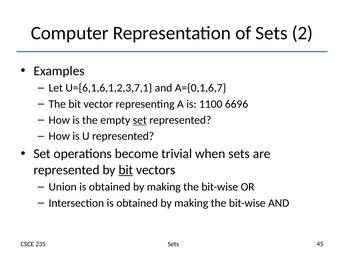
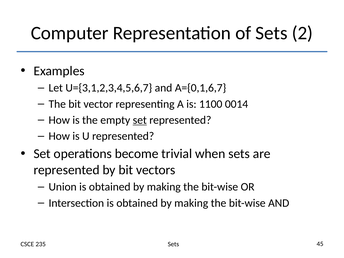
U={6,1,6,1,2,3,7,1: U={6,1,6,1,2,3,7,1 -> U={3,1,2,3,4,5,6,7
6696: 6696 -> 0014
bit at (126, 170) underline: present -> none
